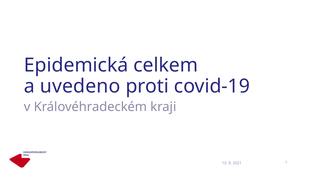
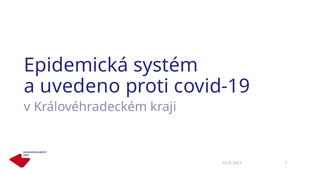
celkem: celkem -> systém
